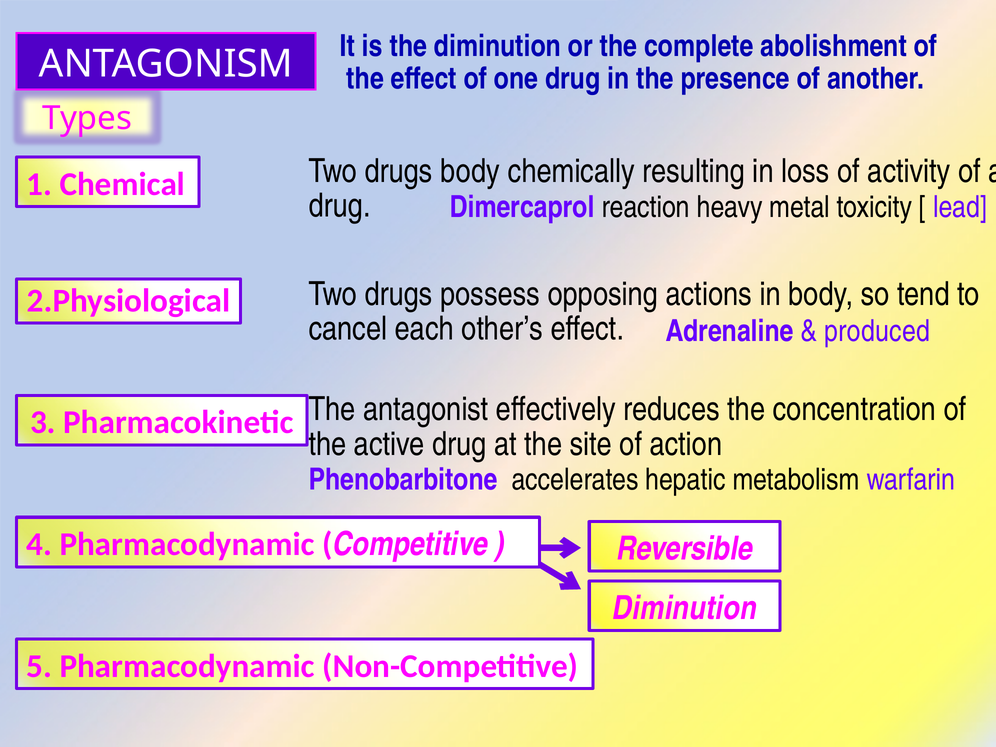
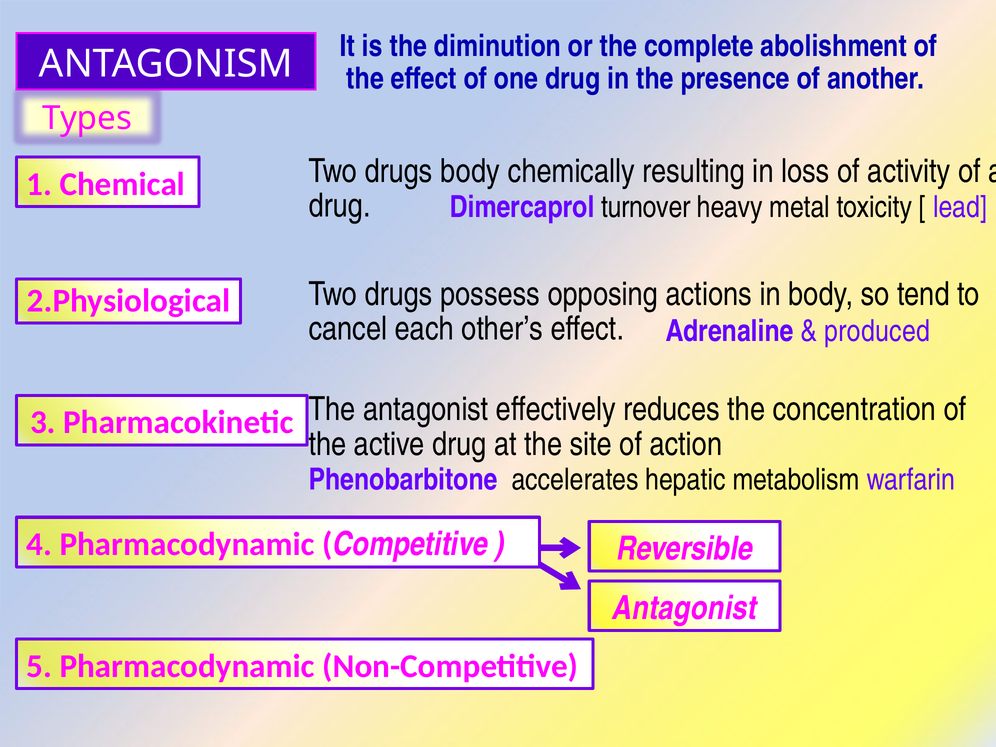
reaction: reaction -> turnover
Diminution at (685, 608): Diminution -> Antagonist
